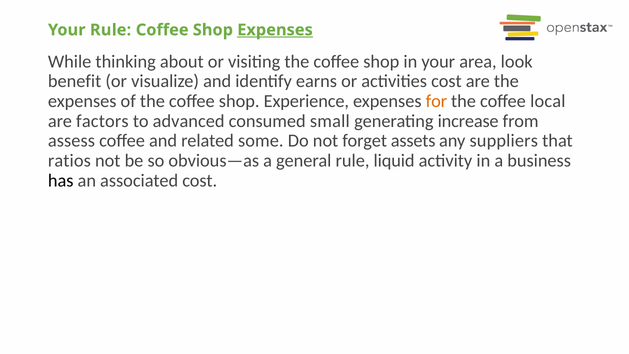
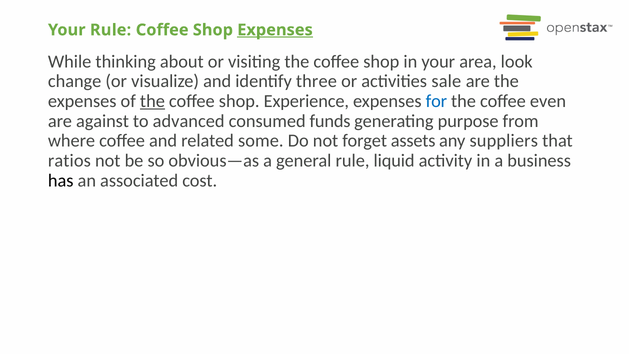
benefit: benefit -> change
earns: earns -> three
activities cost: cost -> sale
the at (152, 101) underline: none -> present
for colour: orange -> blue
local: local -> even
factors: factors -> against
small: small -> funds
increase: increase -> purpose
assess: assess -> where
